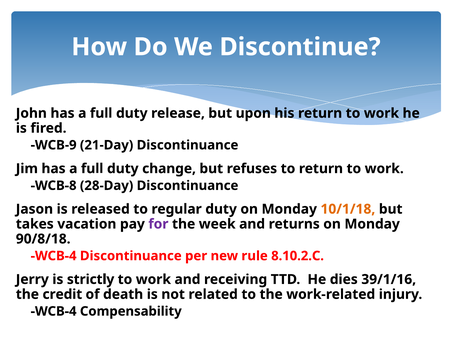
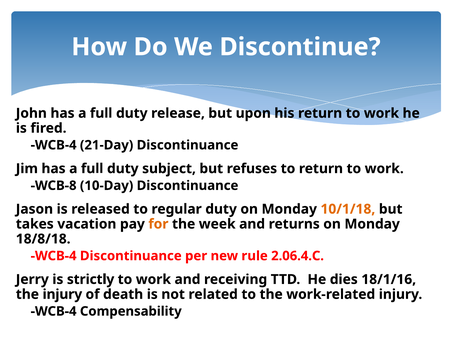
WCB-9 at (54, 145): WCB-9 -> WCB-4
change: change -> subject
28-Day: 28-Day -> 10-Day
for colour: purple -> orange
90/8/18: 90/8/18 -> 18/8/18
8.10.2.C: 8.10.2.C -> 2.06.4.C
39/1/16: 39/1/16 -> 18/1/16
the credit: credit -> injury
